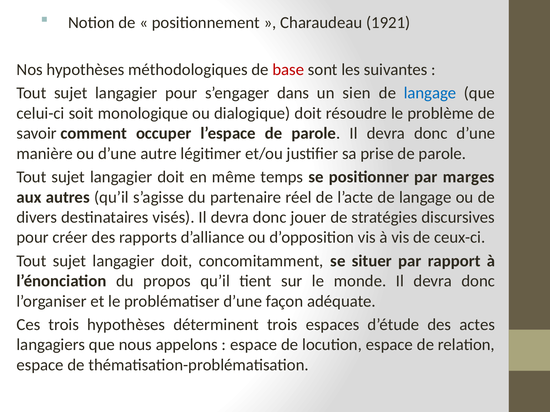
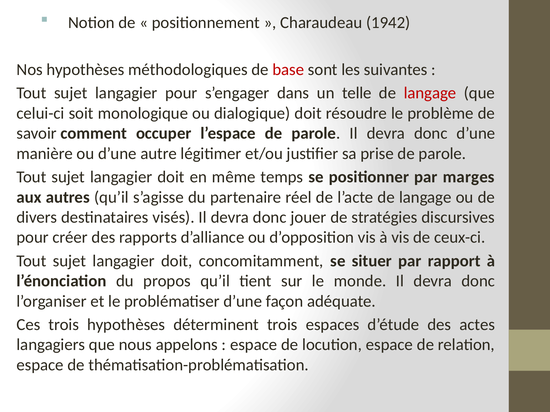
1921: 1921 -> 1942
sien: sien -> telle
langage at (430, 93) colour: blue -> red
